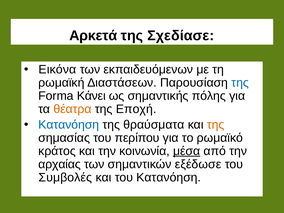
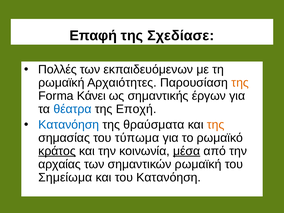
Αρκετά: Αρκετά -> Επαφή
Εικόνα: Εικόνα -> Πολλές
Διαστάσεων: Διαστάσεων -> Αρχαιότητες
της at (240, 83) colour: blue -> orange
πόλης: πόλης -> έργων
θέατρα colour: orange -> blue
περίπου: περίπου -> τύπωμα
κράτος underline: none -> present
σημαντικών εξέδωσε: εξέδωσε -> ρωμαϊκή
Συμβολές: Συμβολές -> Σημείωμα
